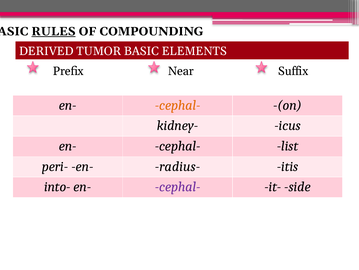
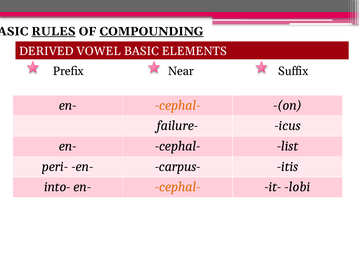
COMPOUNDING underline: none -> present
TUMOR: TUMOR -> VOWEL
kidney-: kidney- -> failure-
radius-: radius- -> carpus-
cephal- at (178, 186) colour: purple -> orange
side: side -> lobi
